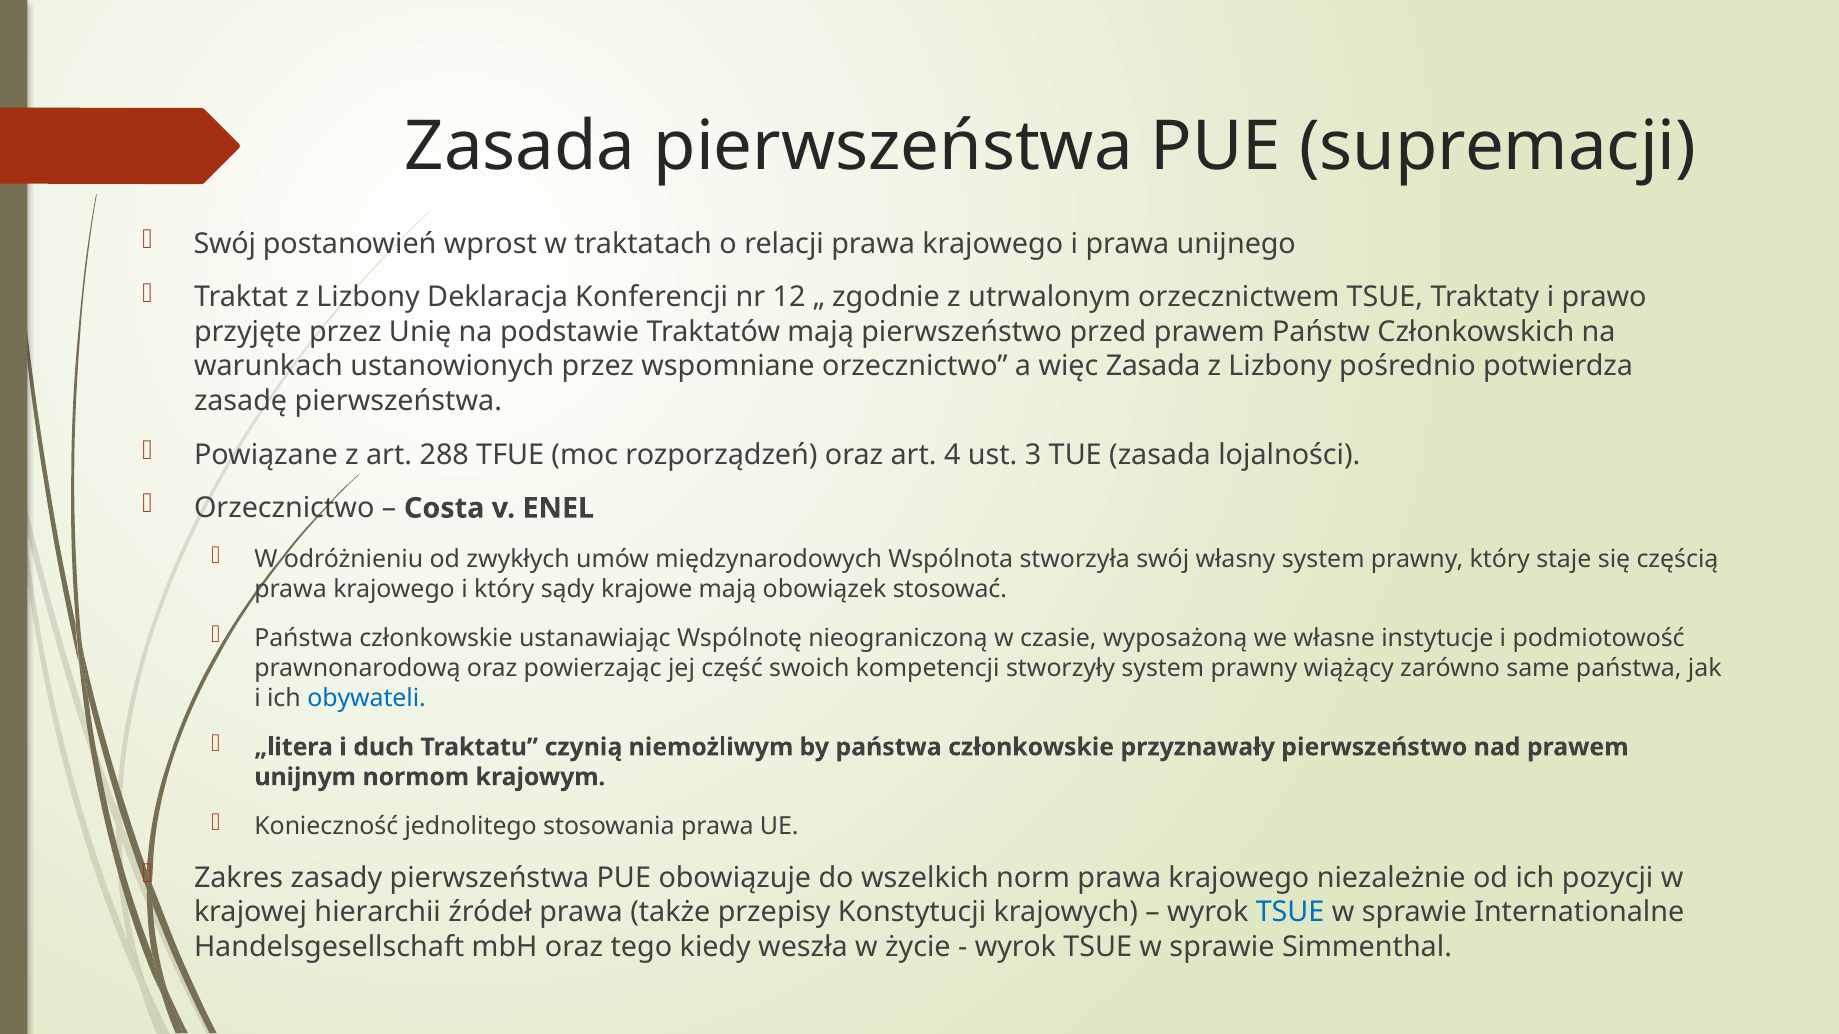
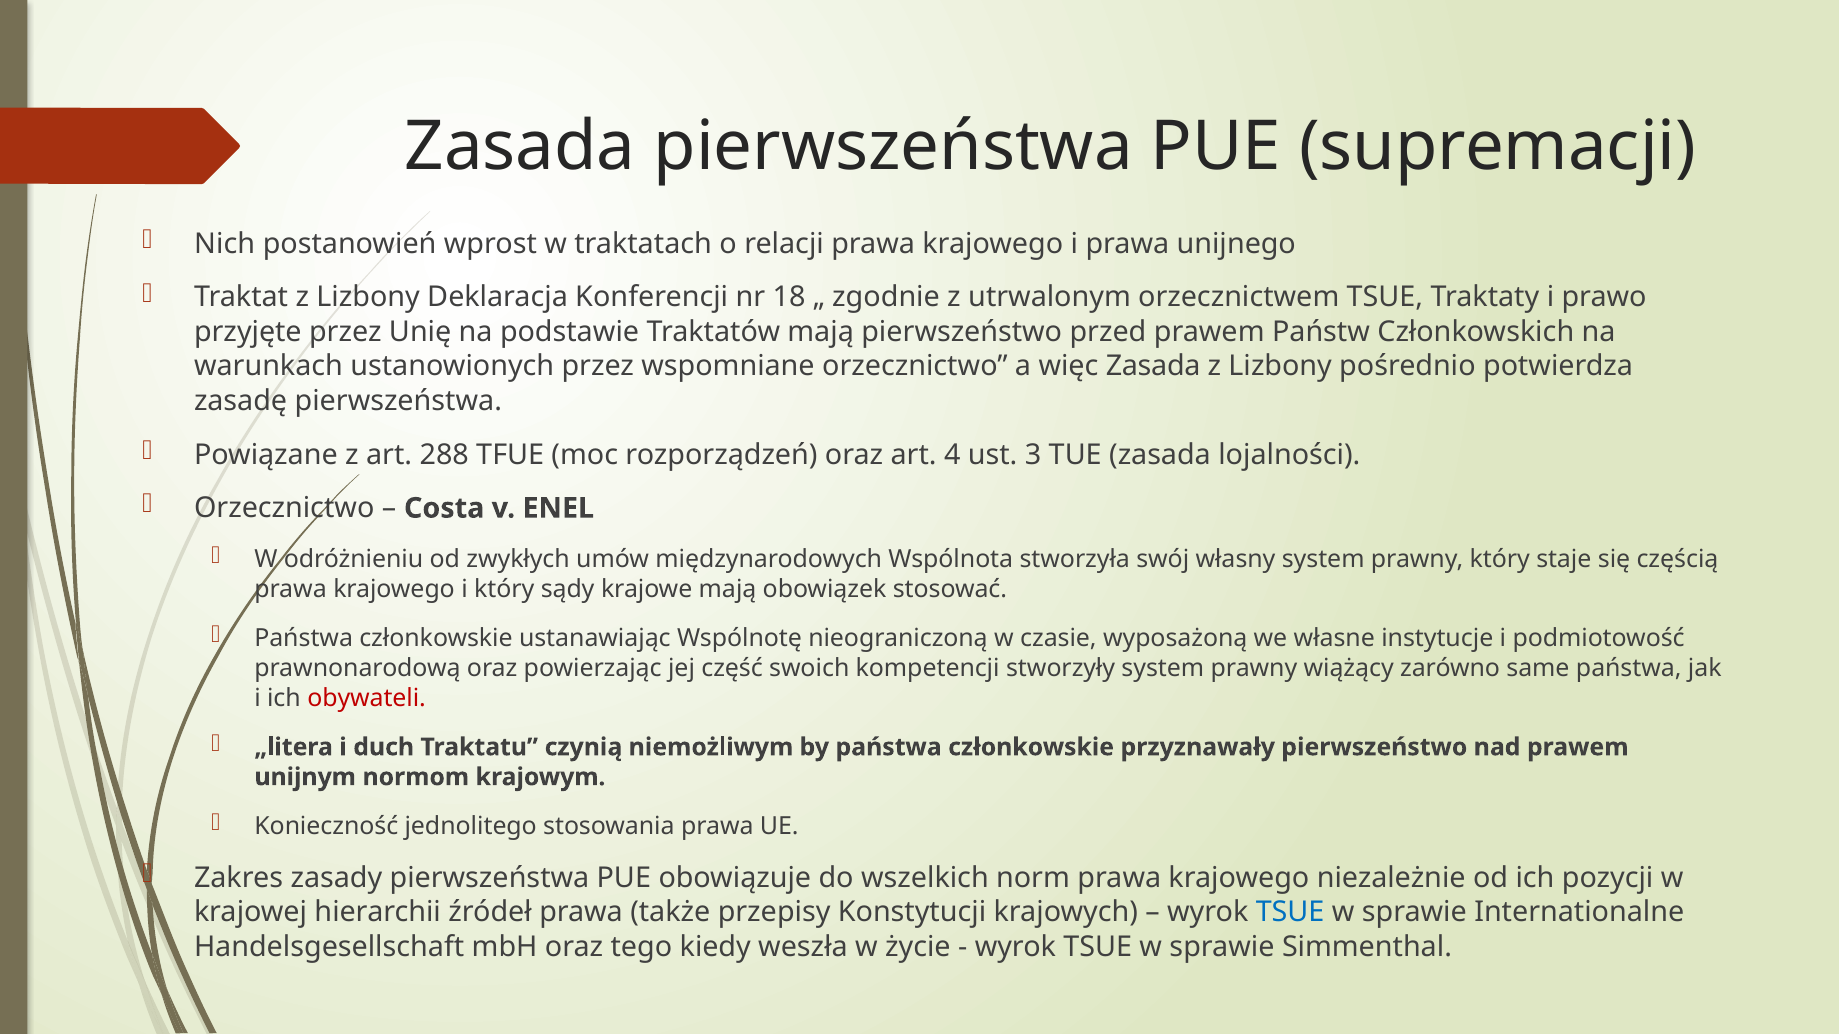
Swój at (225, 244): Swój -> Nich
12: 12 -> 18
obywateli colour: blue -> red
